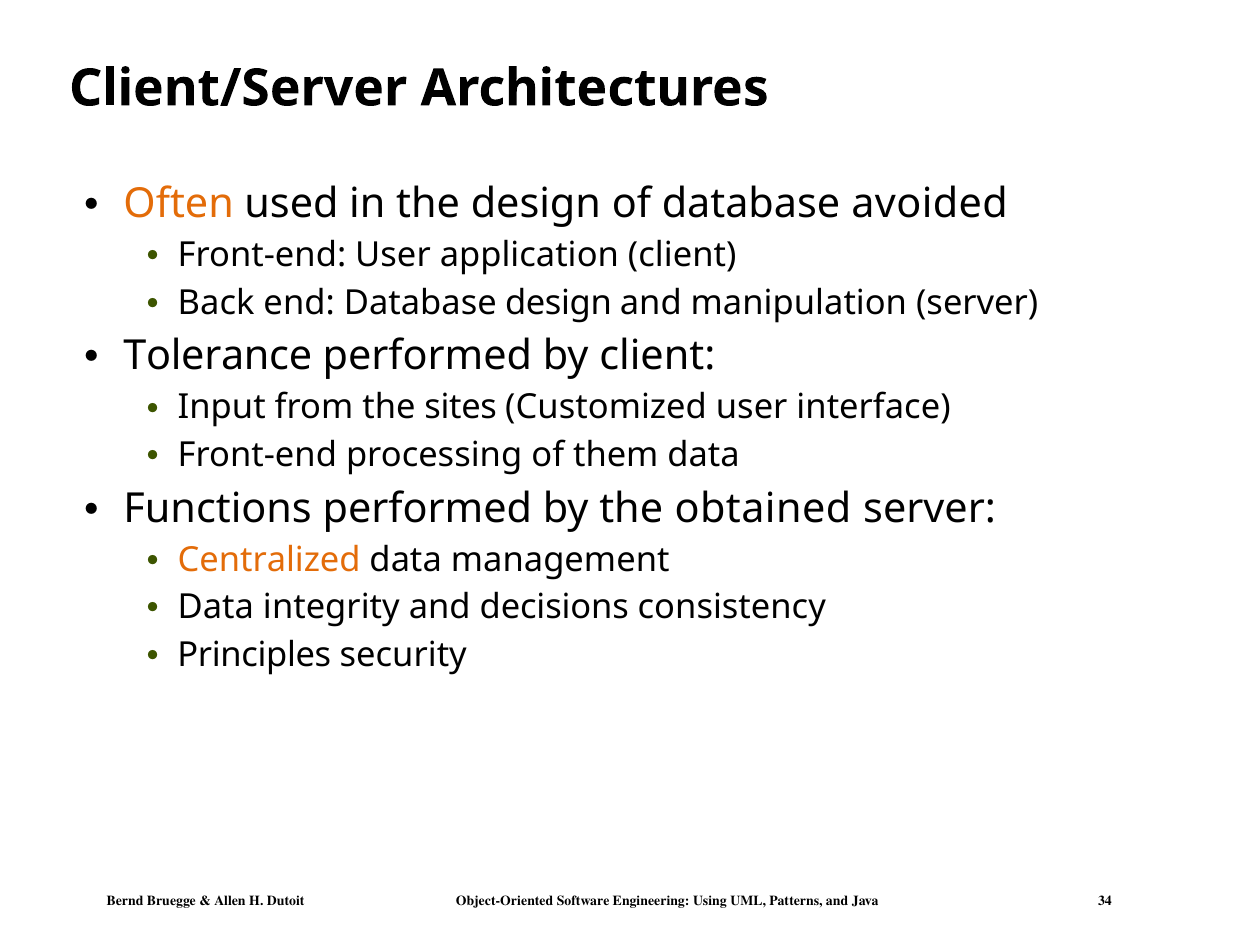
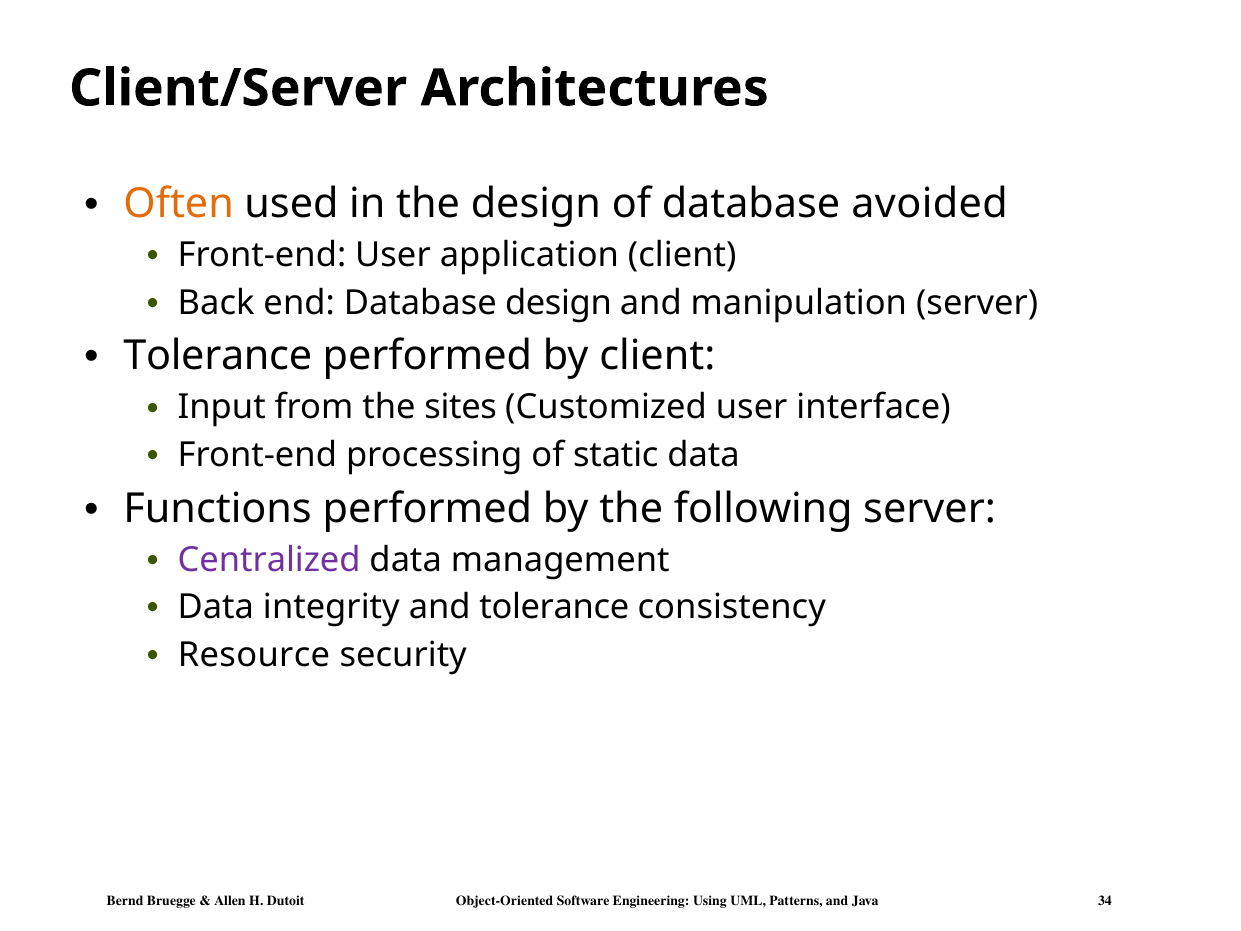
them: them -> static
obtained: obtained -> following
Centralized colour: orange -> purple
and decisions: decisions -> tolerance
Principles: Principles -> Resource
